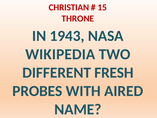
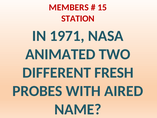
CHRISTIAN: CHRISTIAN -> MEMBERS
THRONE: THRONE -> STATION
1943: 1943 -> 1971
WIKIPEDIA: WIKIPEDIA -> ANIMATED
